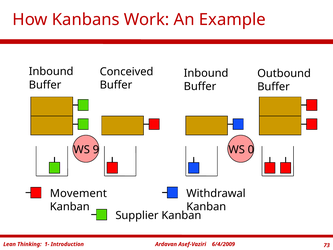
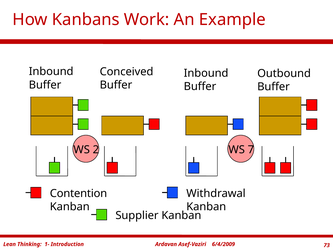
9: 9 -> 2
0: 0 -> 7
Movement: Movement -> Contention
